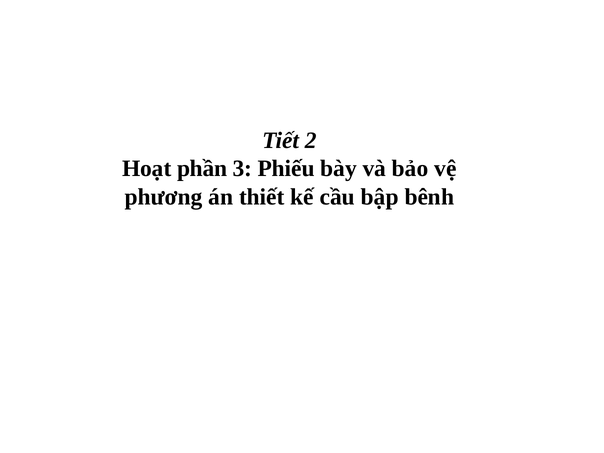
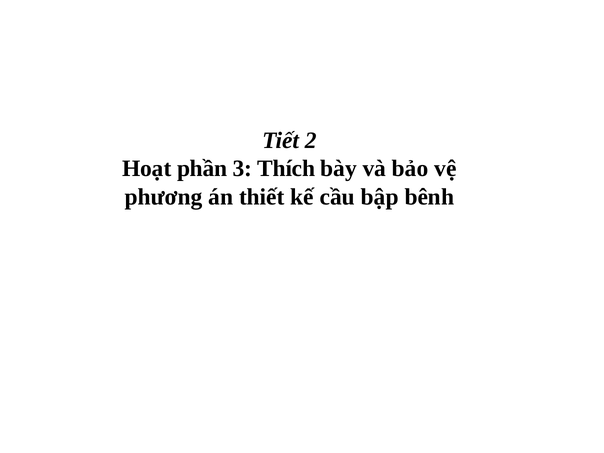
Phiếu: Phiếu -> Thích
